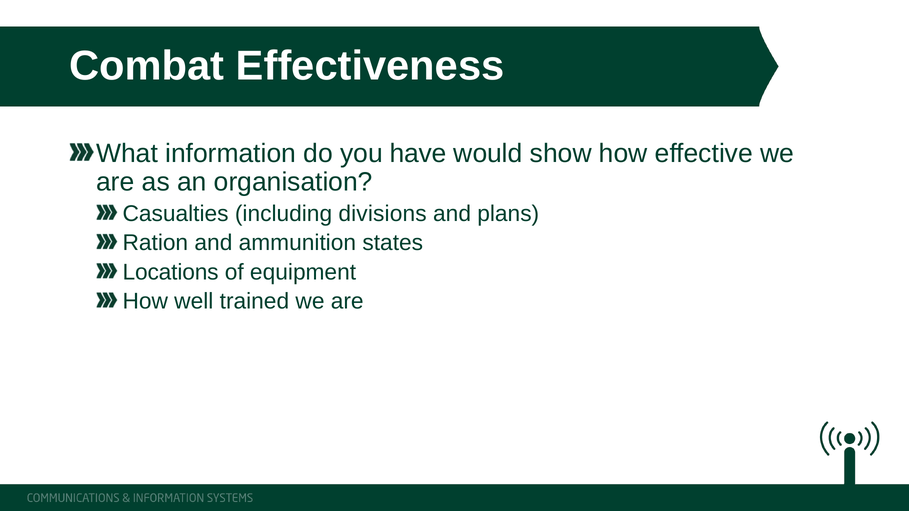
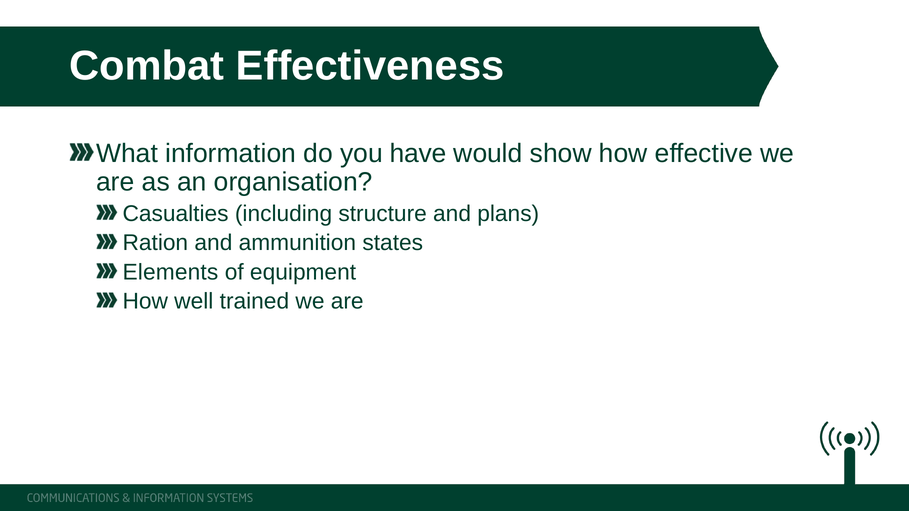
divisions: divisions -> structure
Locations: Locations -> Elements
